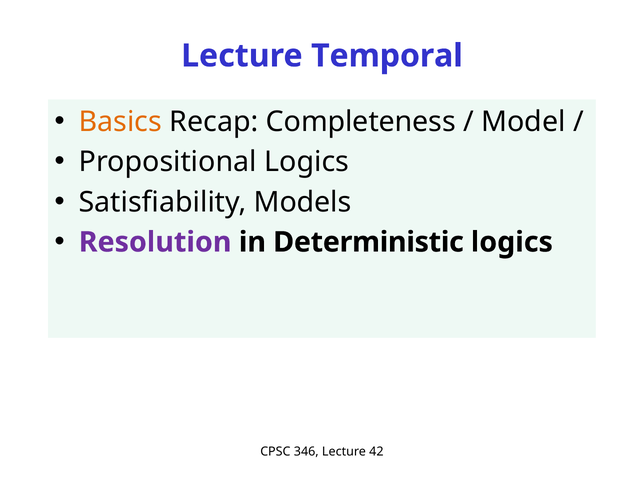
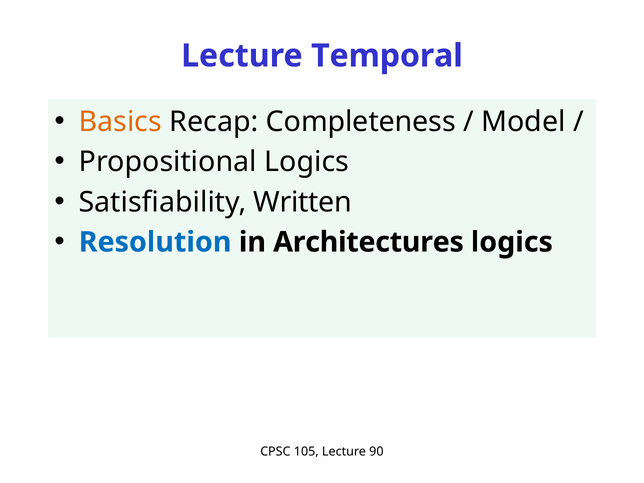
Models: Models -> Written
Resolution colour: purple -> blue
Deterministic: Deterministic -> Architectures
346: 346 -> 105
42: 42 -> 90
